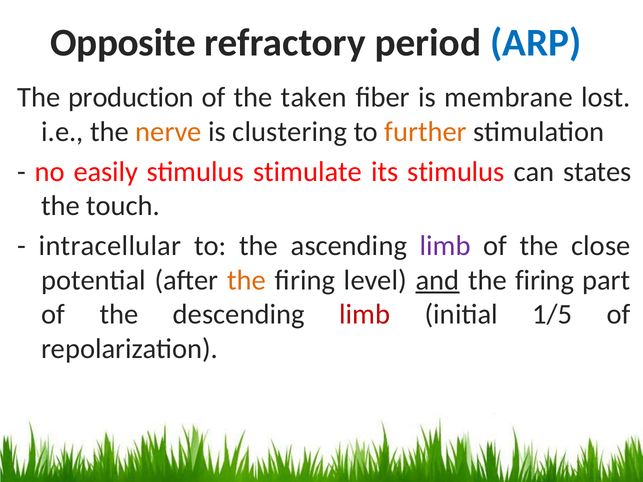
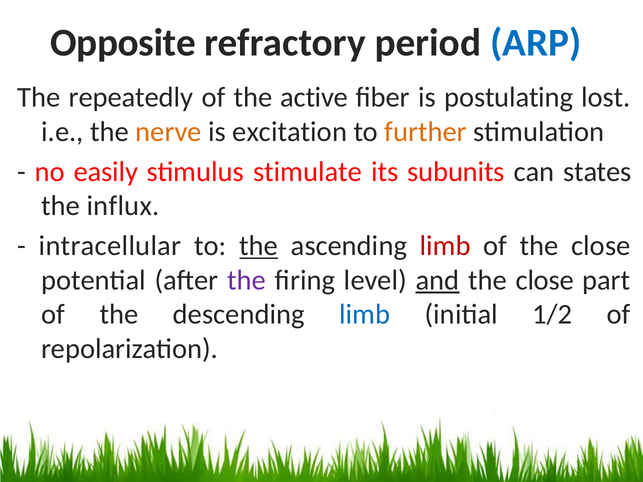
production: production -> repeatedly
taken: taken -> active
membrane: membrane -> postulating
clustering: clustering -> excitation
its stimulus: stimulus -> subunits
touch: touch -> influx
the at (259, 246) underline: none -> present
limb at (445, 246) colour: purple -> red
the at (247, 280) colour: orange -> purple
firing at (545, 280): firing -> close
limb at (365, 315) colour: red -> blue
1/5: 1/5 -> 1/2
